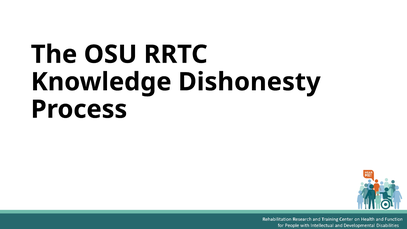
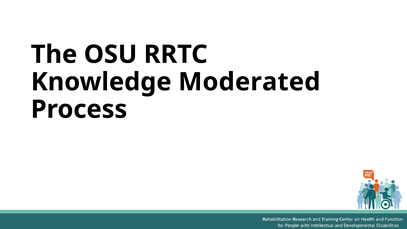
Dishonesty: Dishonesty -> Moderated
